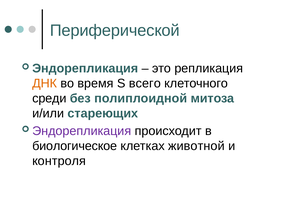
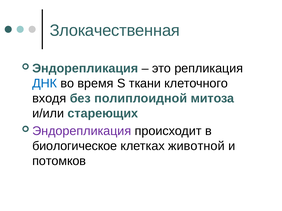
Периферической: Периферической -> Злокачественная
ДНК colour: orange -> blue
всего: всего -> ткани
среди: среди -> входя
контроля: контроля -> потомков
